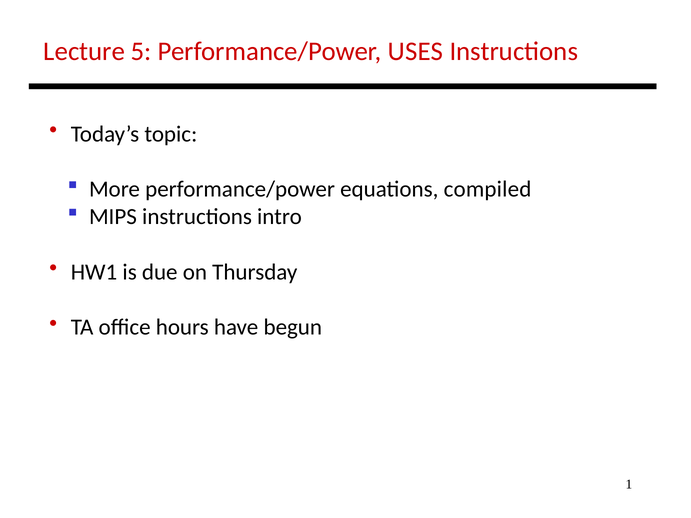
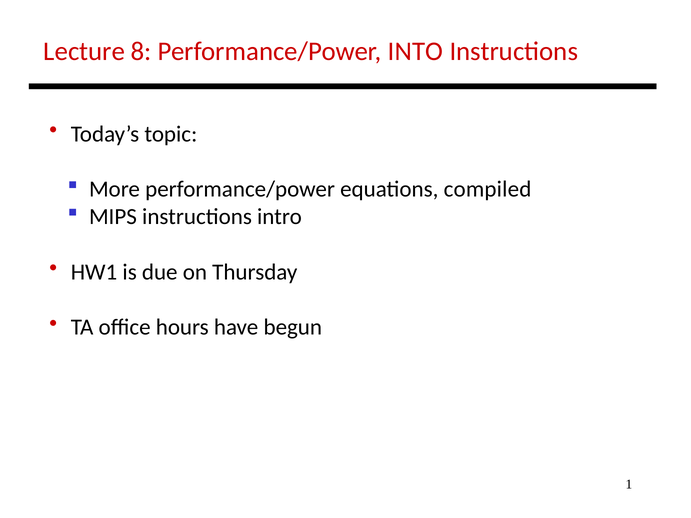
5: 5 -> 8
USES: USES -> INTO
